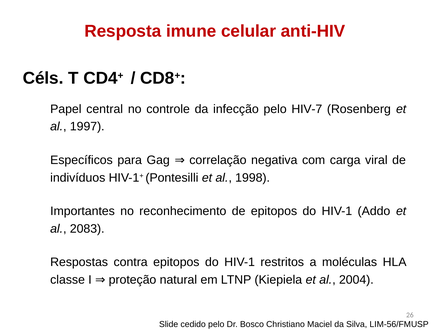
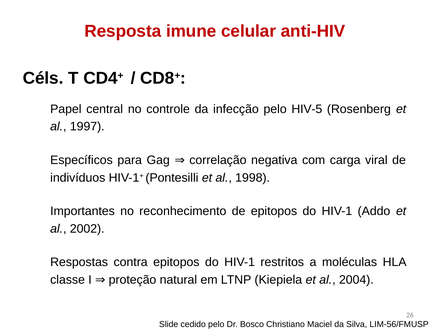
HIV-7: HIV-7 -> HIV-5
2083: 2083 -> 2002
